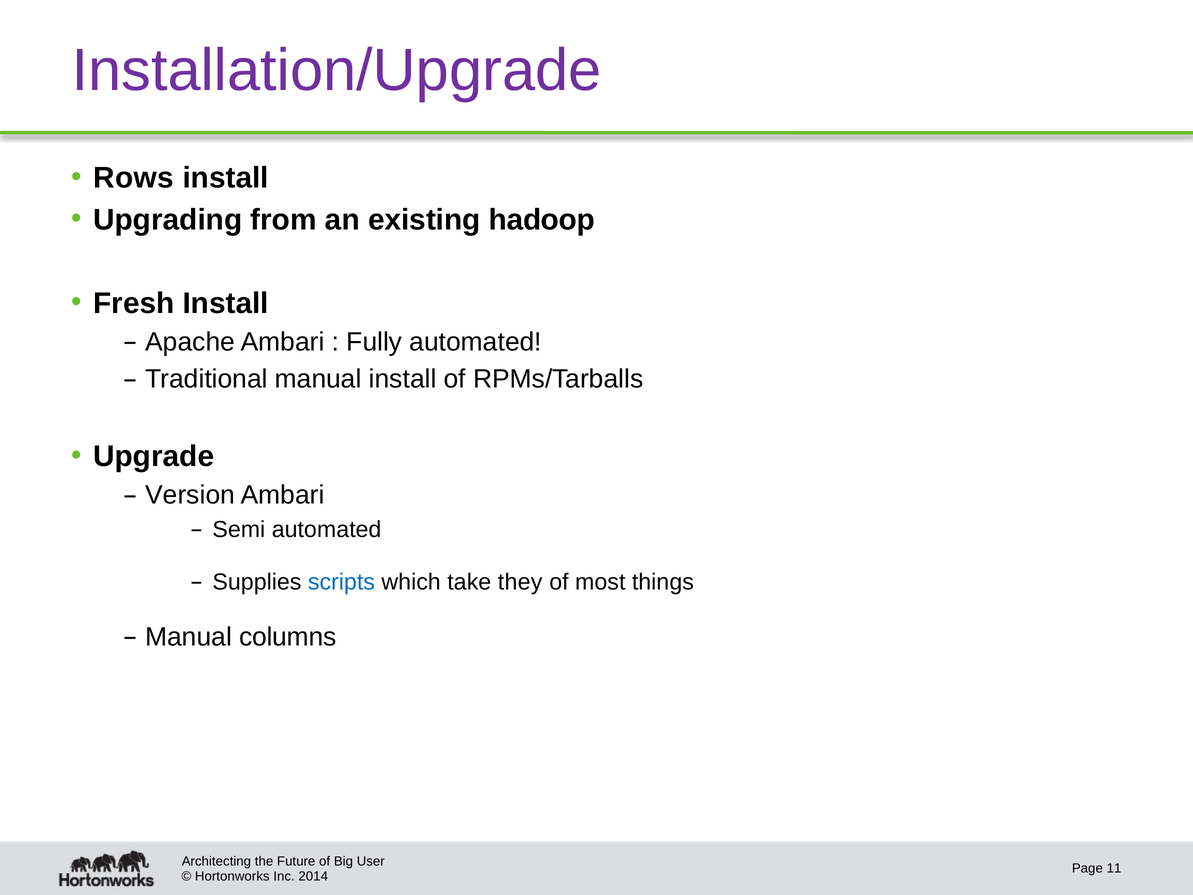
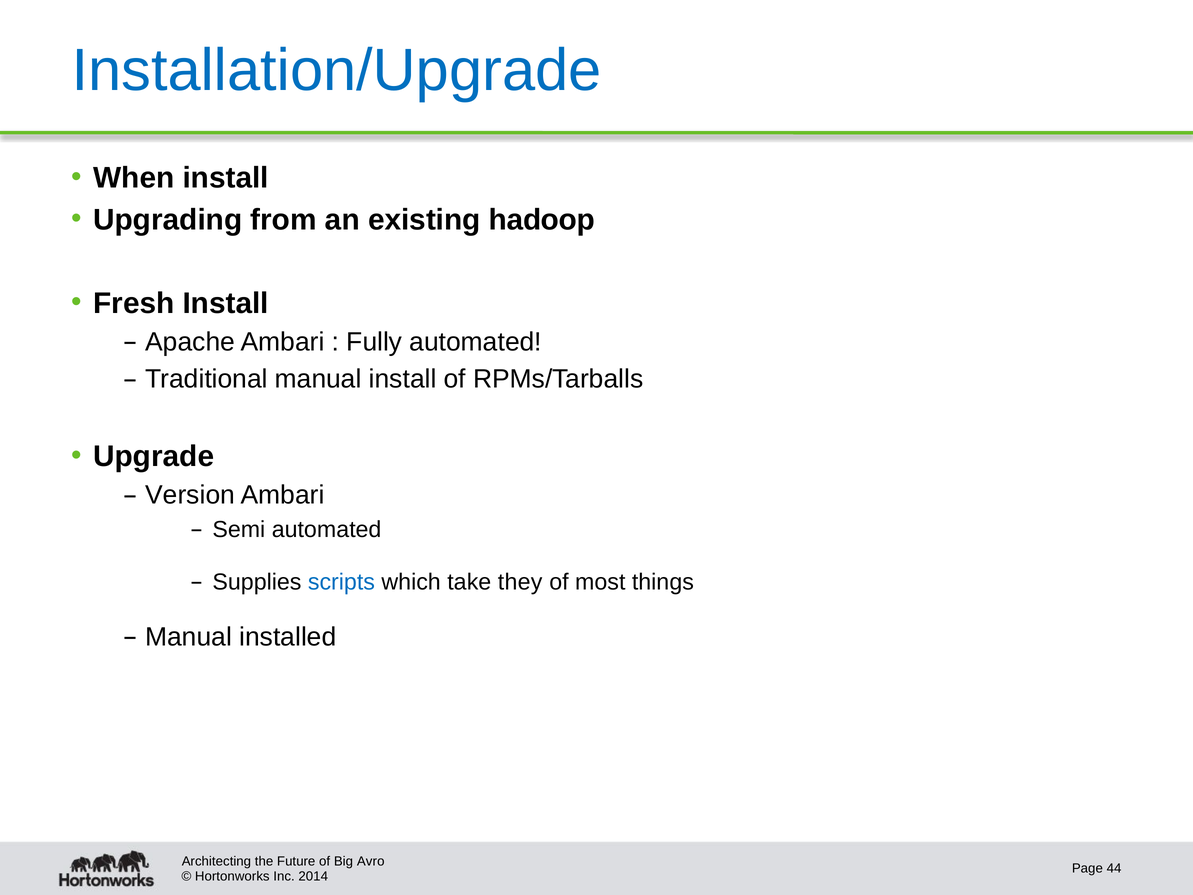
Installation/Upgrade colour: purple -> blue
Rows: Rows -> When
columns: columns -> installed
User: User -> Avro
11: 11 -> 44
